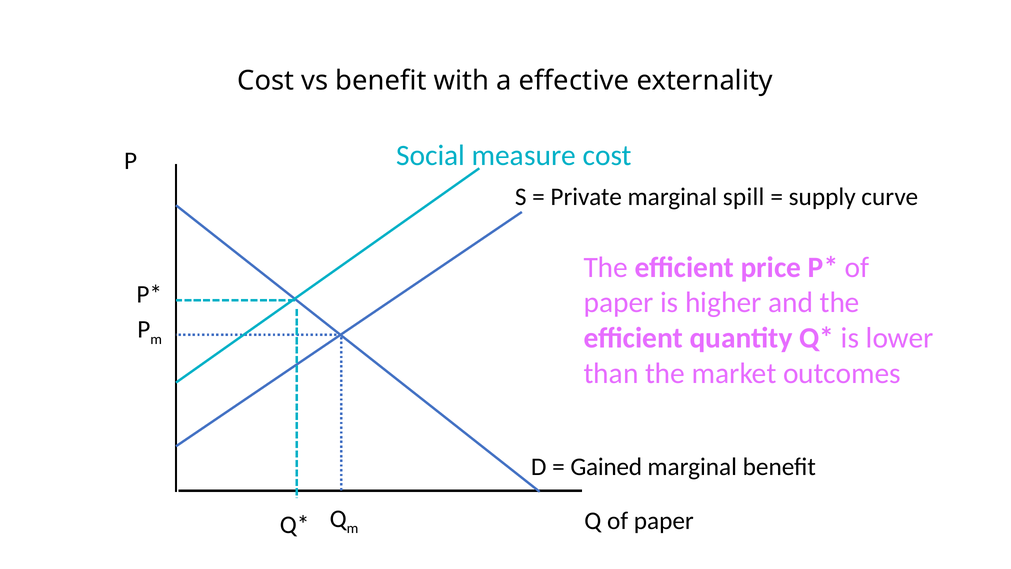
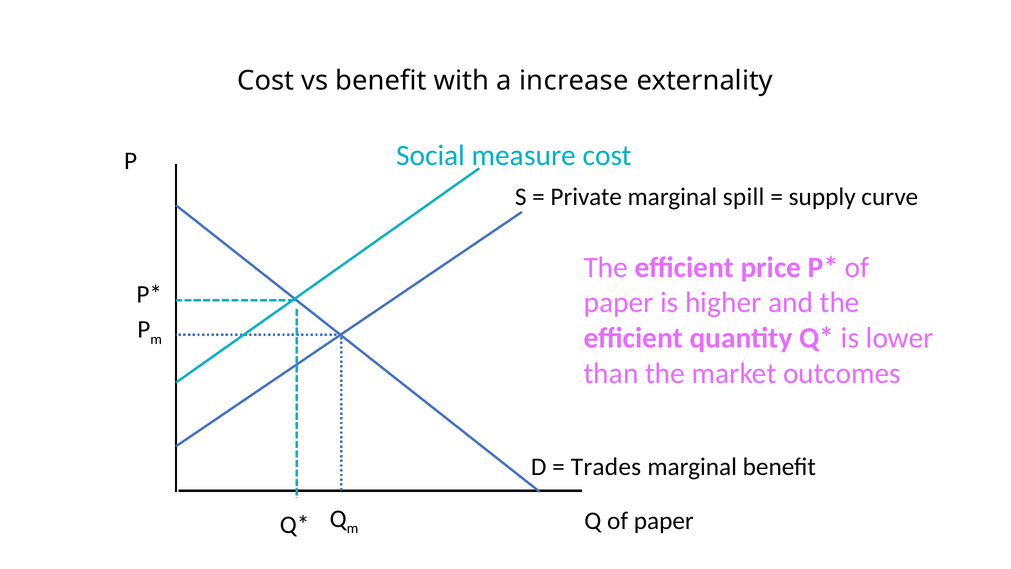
effective: effective -> increase
Gained: Gained -> Trades
